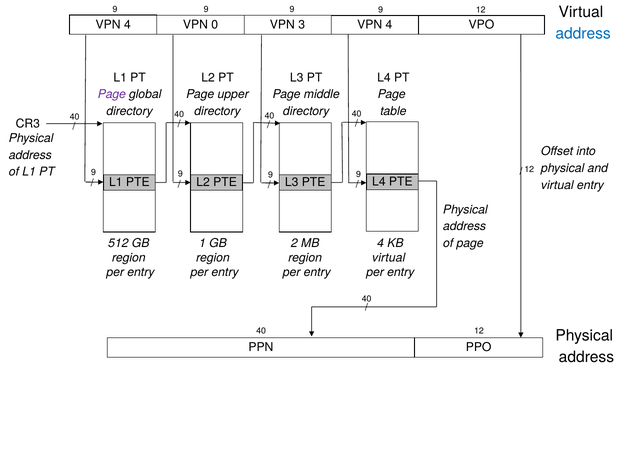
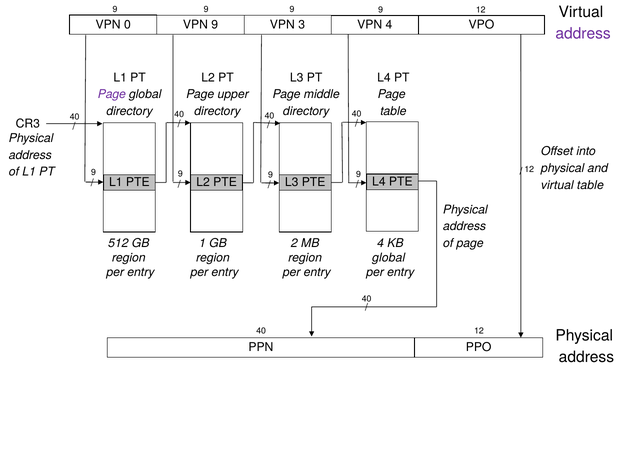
4 at (127, 25): 4 -> 0
VPN 0: 0 -> 9
address at (583, 33) colour: blue -> purple
virtual entry: entry -> table
virtual at (389, 258): virtual -> global
